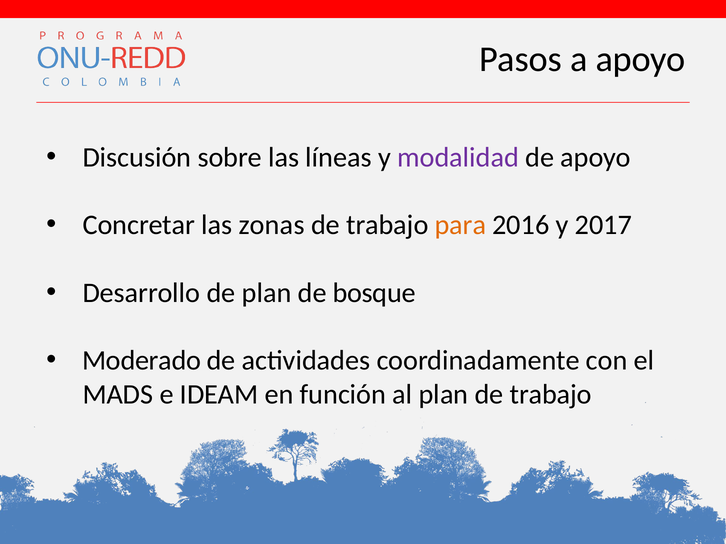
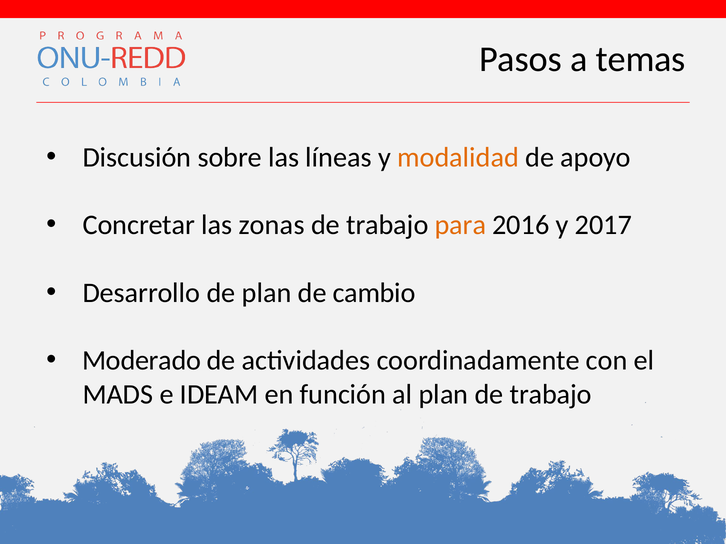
a apoyo: apoyo -> temas
modalidad colour: purple -> orange
bosque: bosque -> cambio
